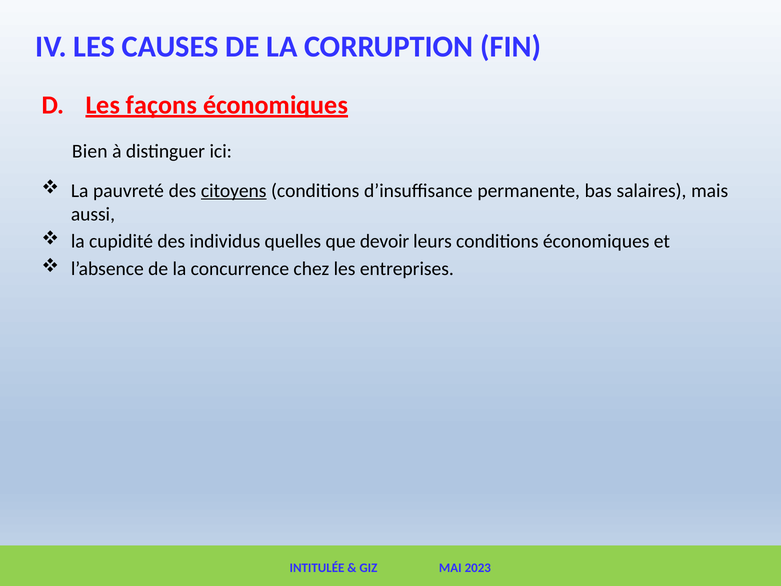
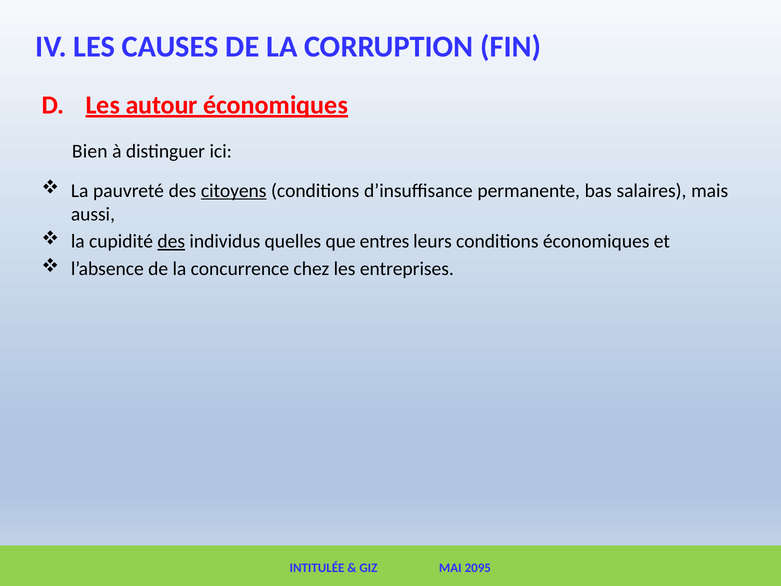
façons: façons -> autour
des at (171, 241) underline: none -> present
devoir: devoir -> entres
2023: 2023 -> 2095
